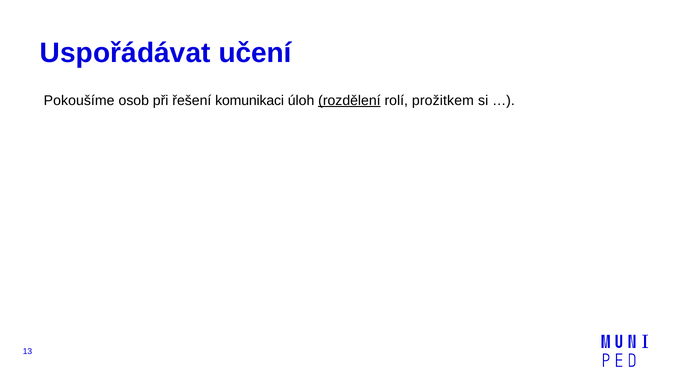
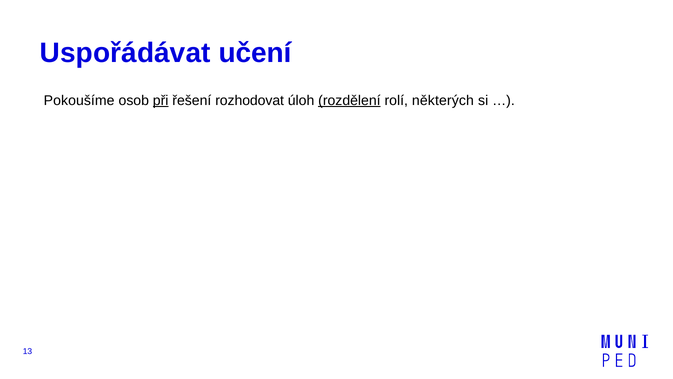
při underline: none -> present
komunikaci: komunikaci -> rozhodovat
prožitkem: prožitkem -> některých
